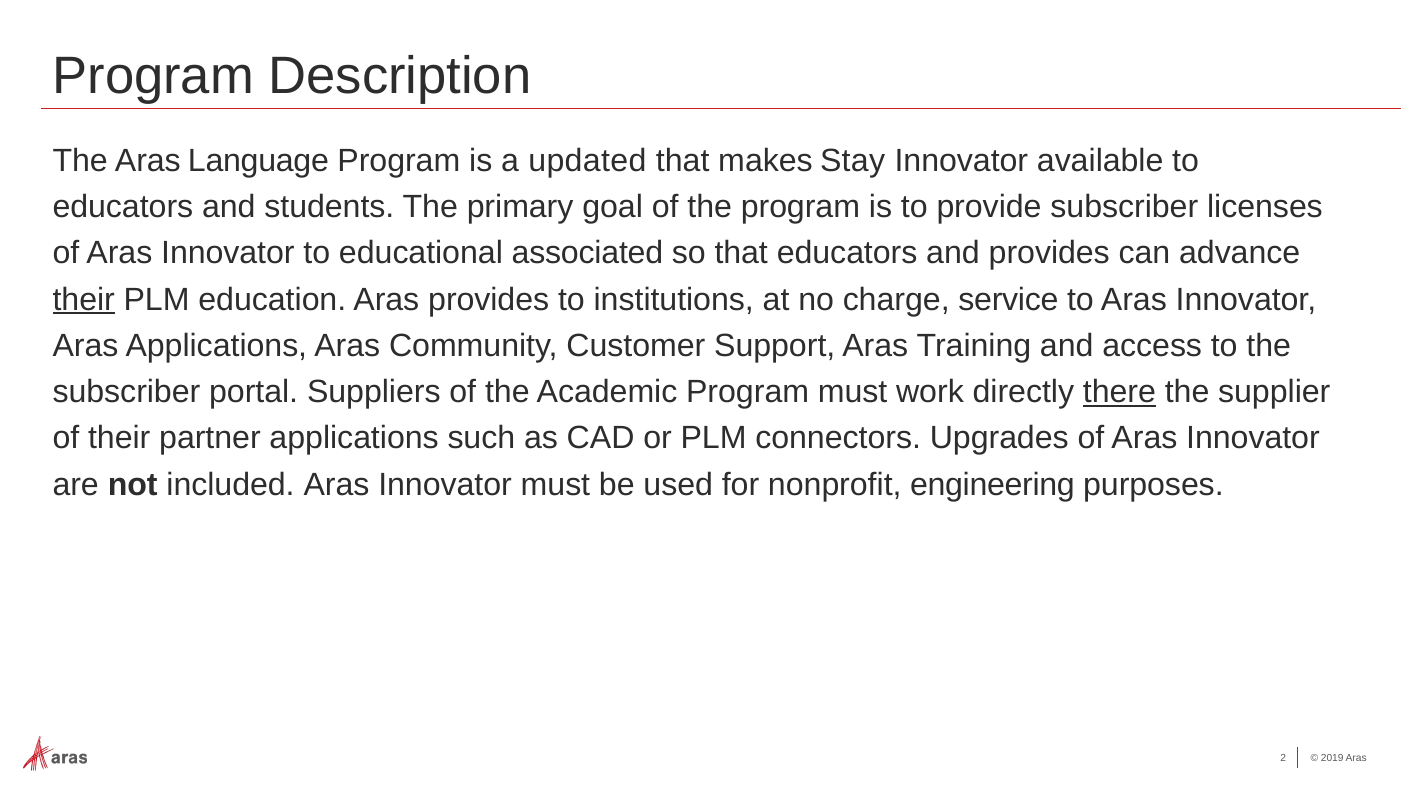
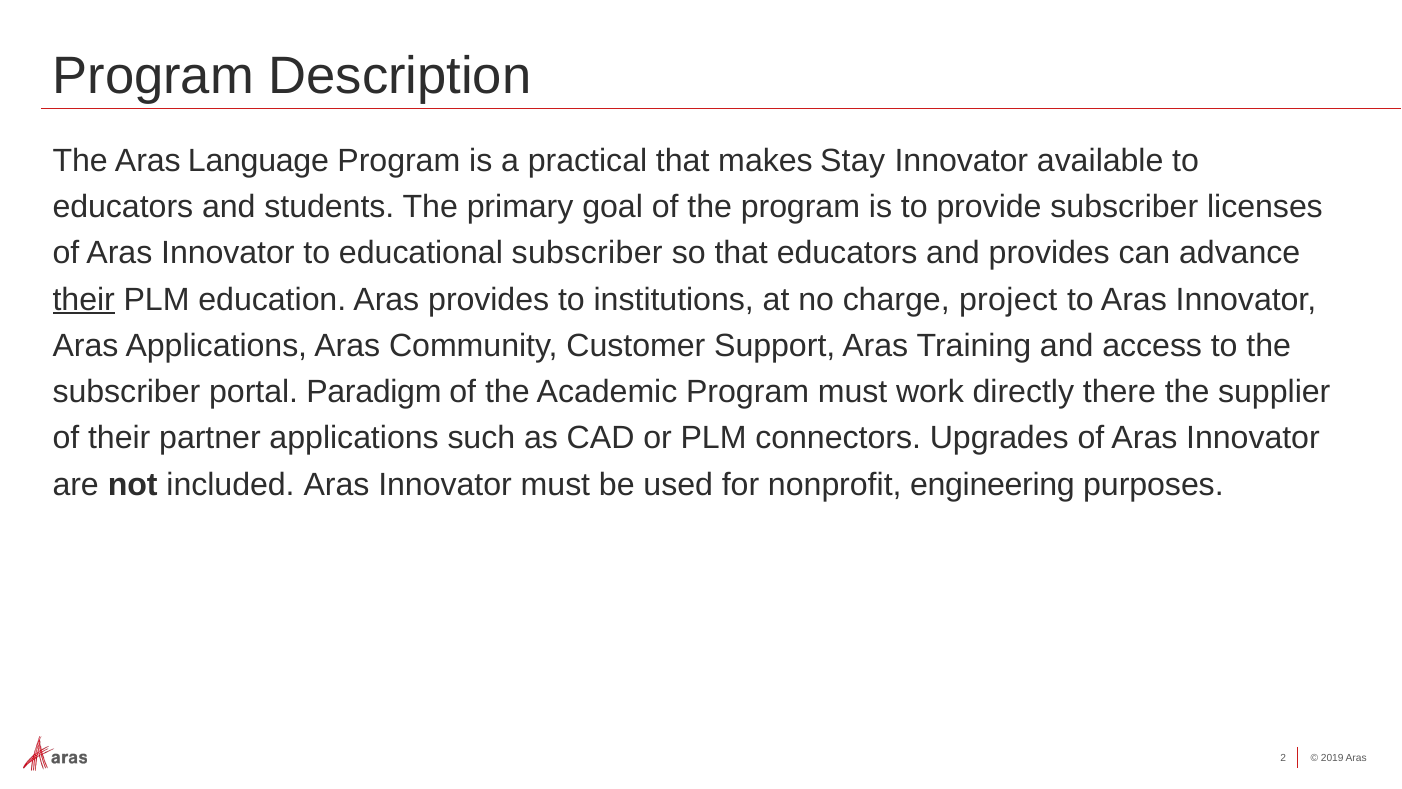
updated: updated -> practical
educational associated: associated -> subscriber
service: service -> project
Suppliers: Suppliers -> Paradigm
there underline: present -> none
